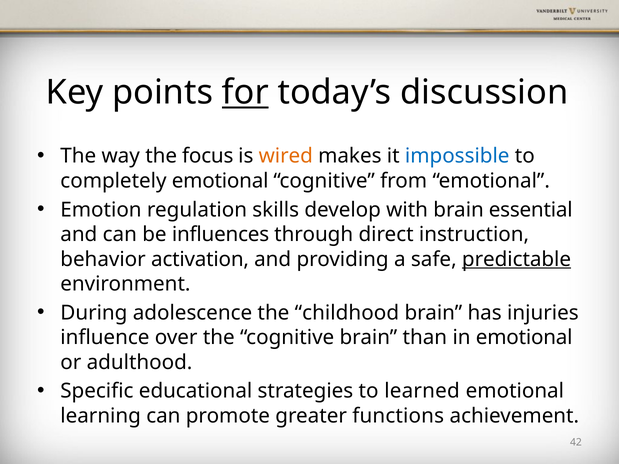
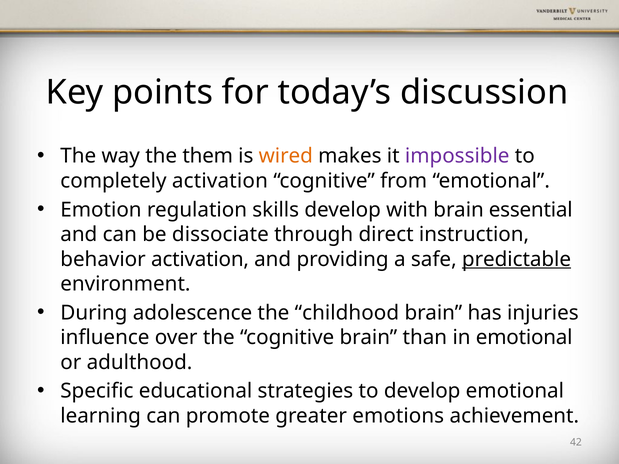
for underline: present -> none
focus: focus -> them
impossible colour: blue -> purple
completely emotional: emotional -> activation
influences: influences -> dissociate
to learned: learned -> develop
functions: functions -> emotions
